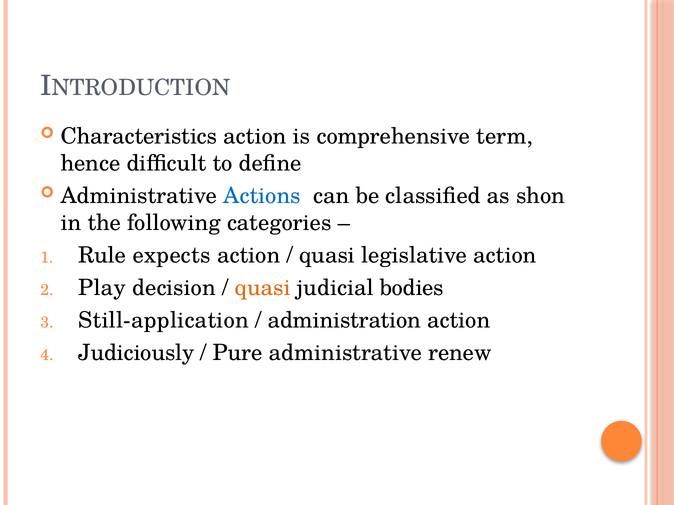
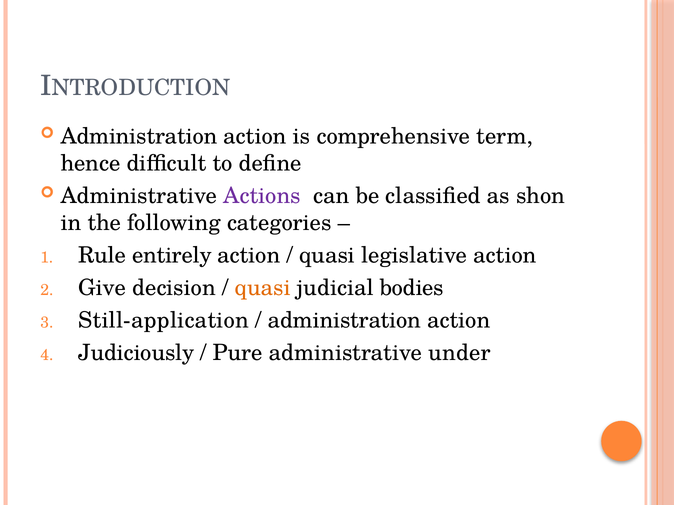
Characteristics at (139, 136): Characteristics -> Administration
Actions colour: blue -> purple
expects: expects -> entirely
Play: Play -> Give
renew: renew -> under
